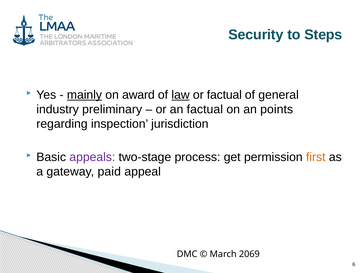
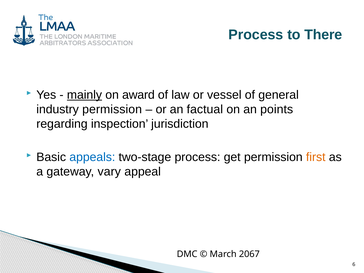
Security at (256, 35): Security -> Process
Steps: Steps -> There
law underline: present -> none
or factual: factual -> vessel
industry preliminary: preliminary -> permission
appeals colour: purple -> blue
paid: paid -> vary
2069: 2069 -> 2067
